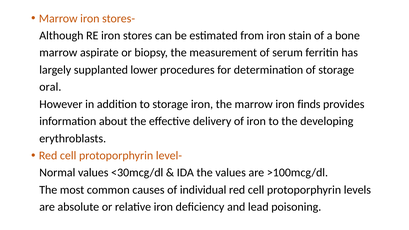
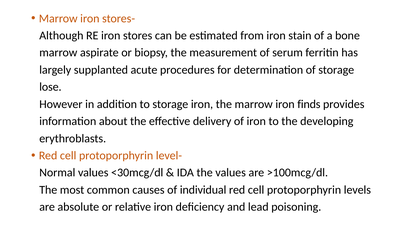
lower: lower -> acute
oral: oral -> lose
